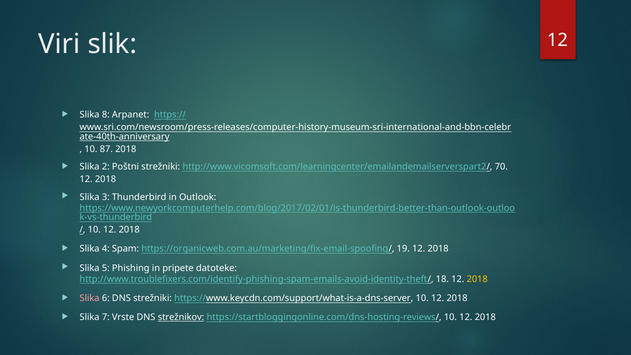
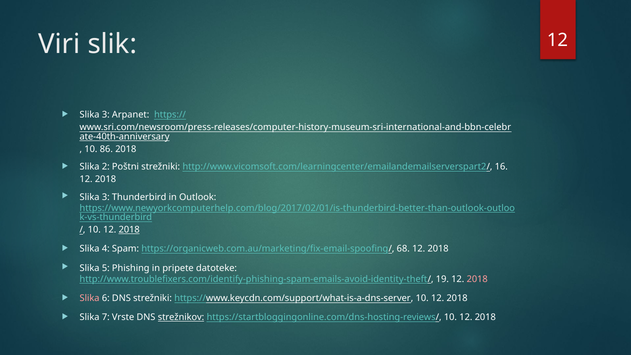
8 at (106, 115): 8 -> 3
87: 87 -> 86
70: 70 -> 16
2018 at (129, 230) underline: none -> present
19: 19 -> 68
18: 18 -> 19
2018 at (477, 279) colour: yellow -> pink
